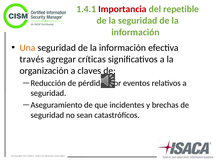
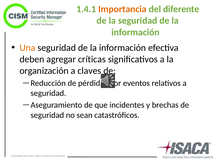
Importancia colour: red -> orange
repetible: repetible -> diferente
través: través -> deben
